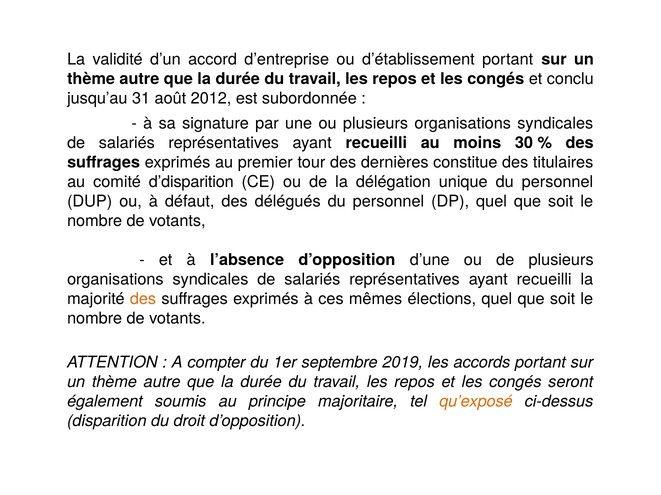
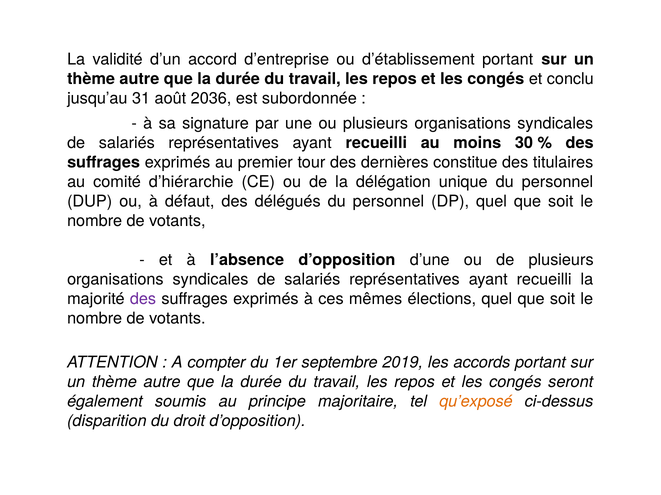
2012: 2012 -> 2036
d’disparition: d’disparition -> d’hiérarchie
des at (143, 299) colour: orange -> purple
